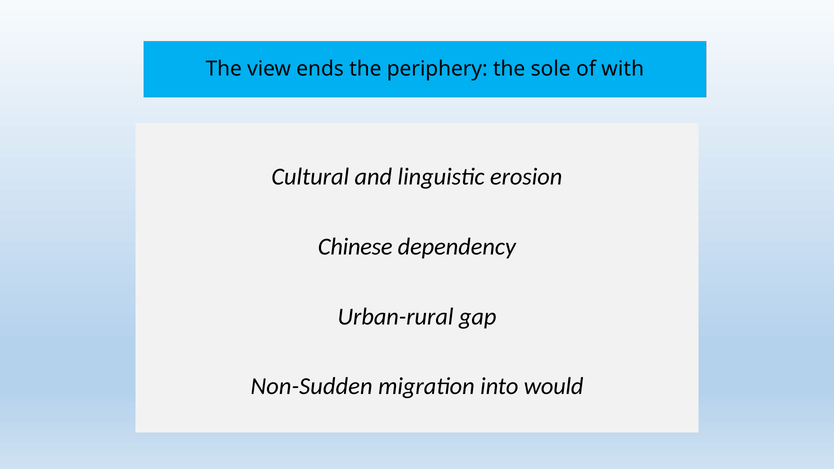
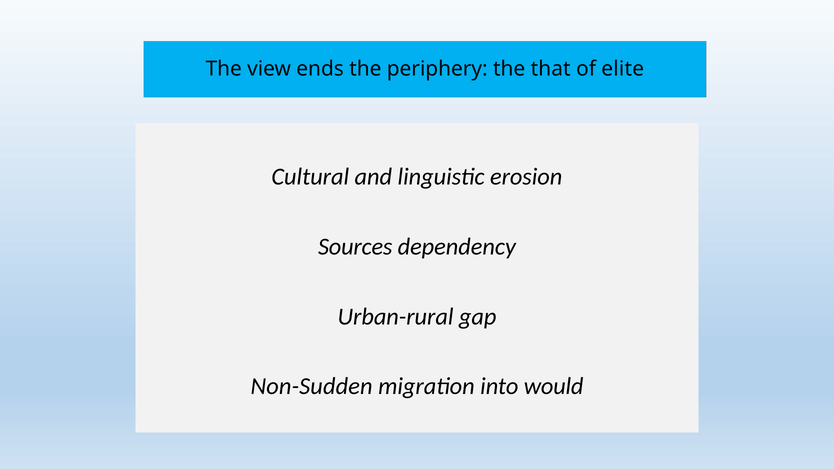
sole: sole -> that
with: with -> elite
Chinese: Chinese -> Sources
